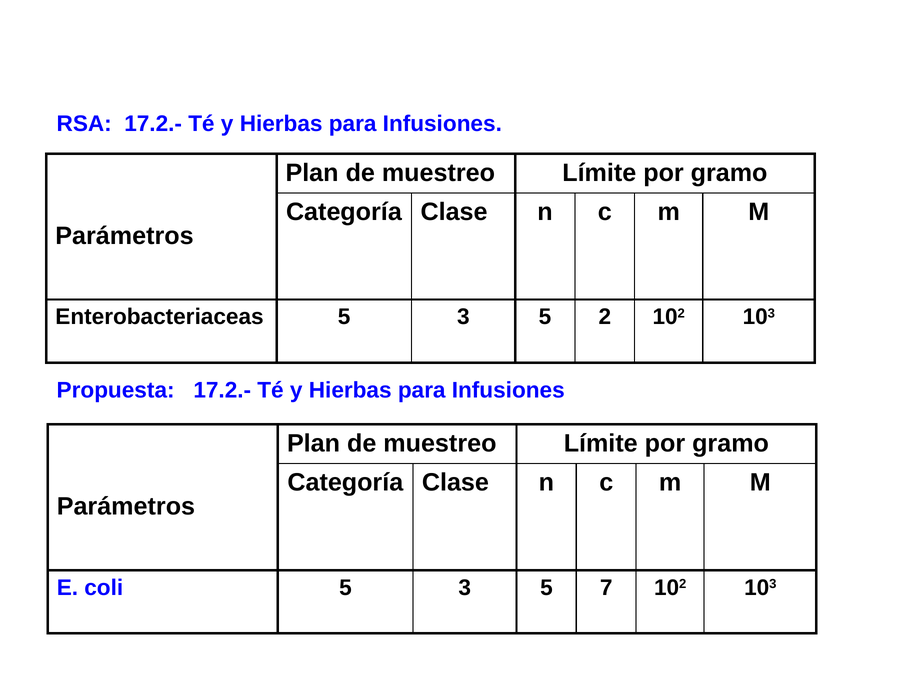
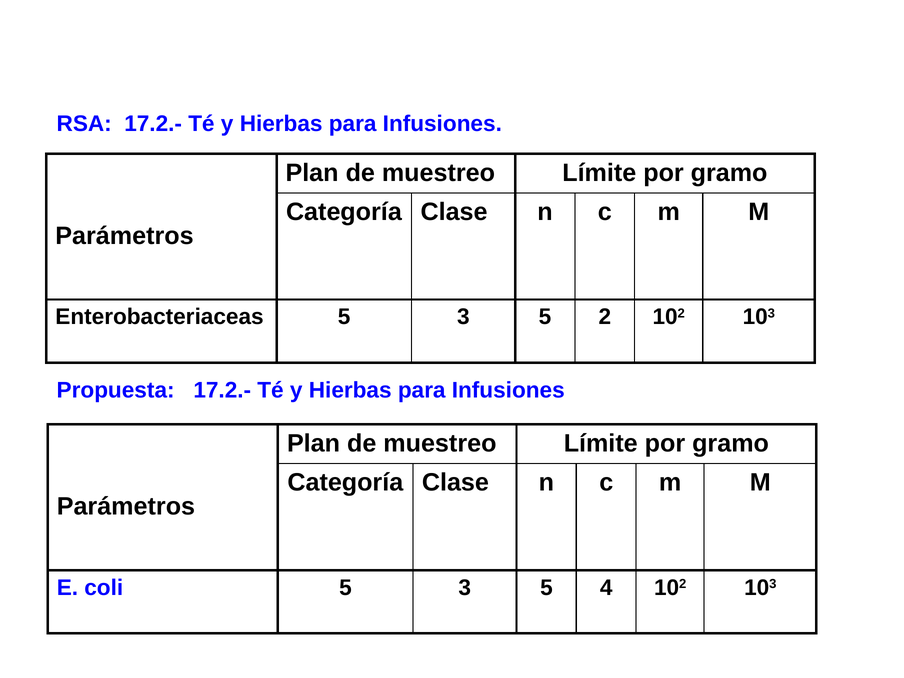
7: 7 -> 4
